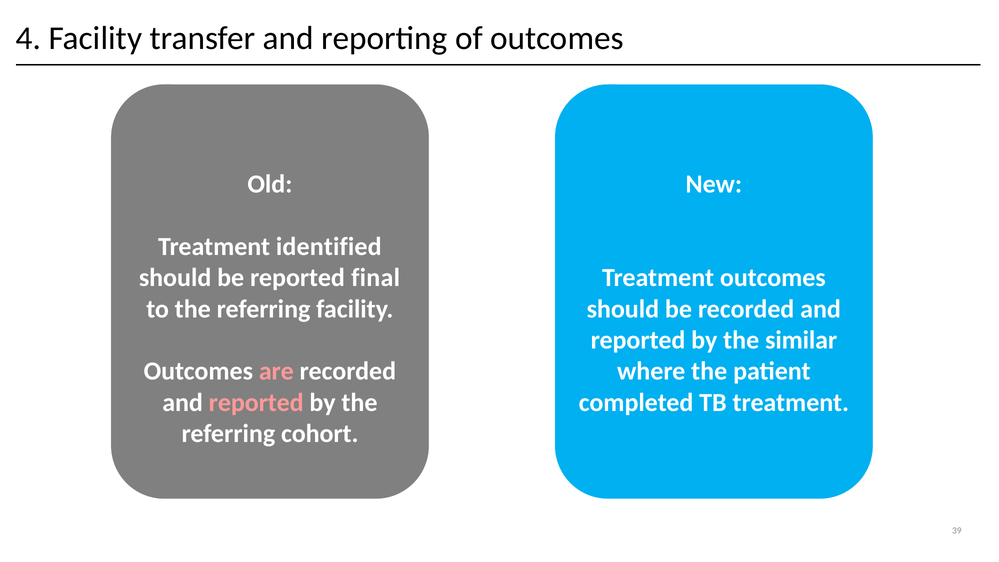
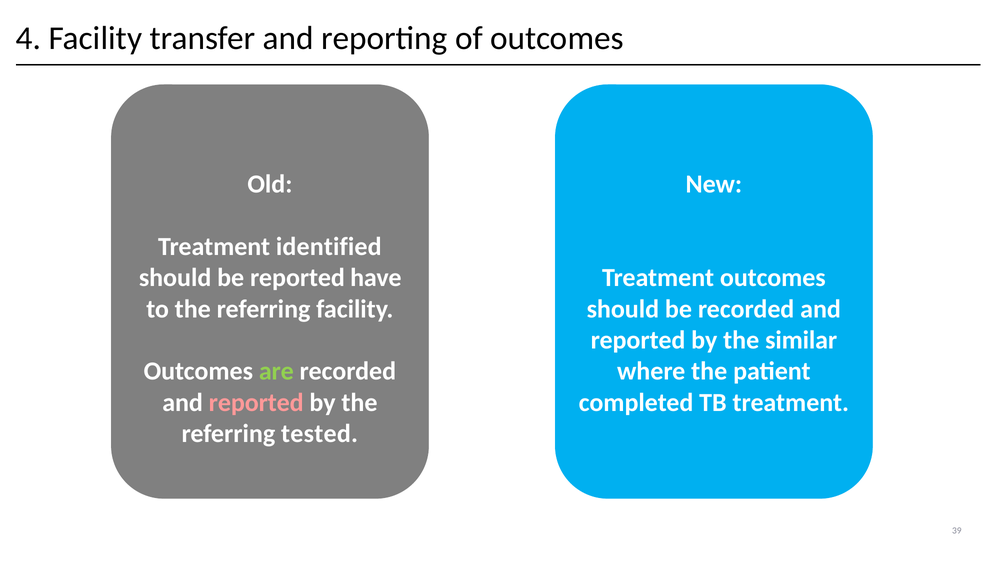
final: final -> have
are colour: pink -> light green
cohort: cohort -> tested
